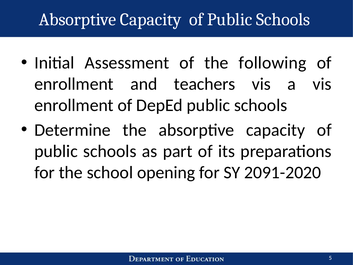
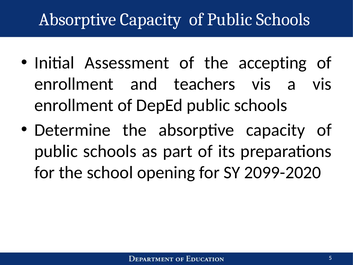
following: following -> accepting
2091-2020: 2091-2020 -> 2099-2020
